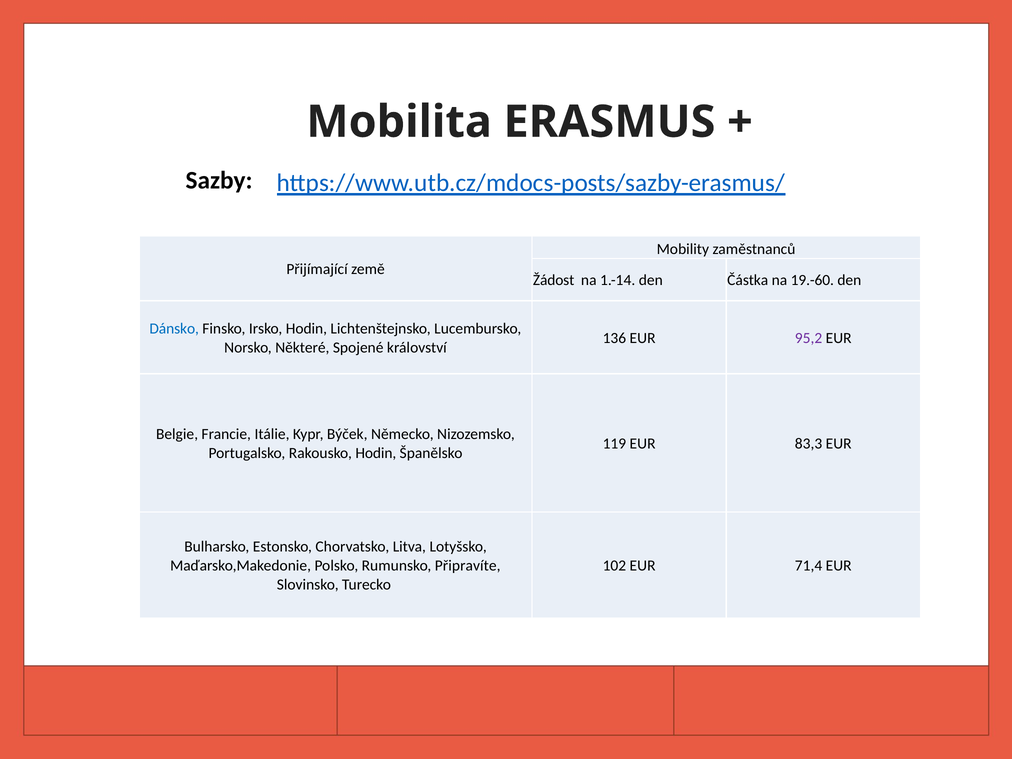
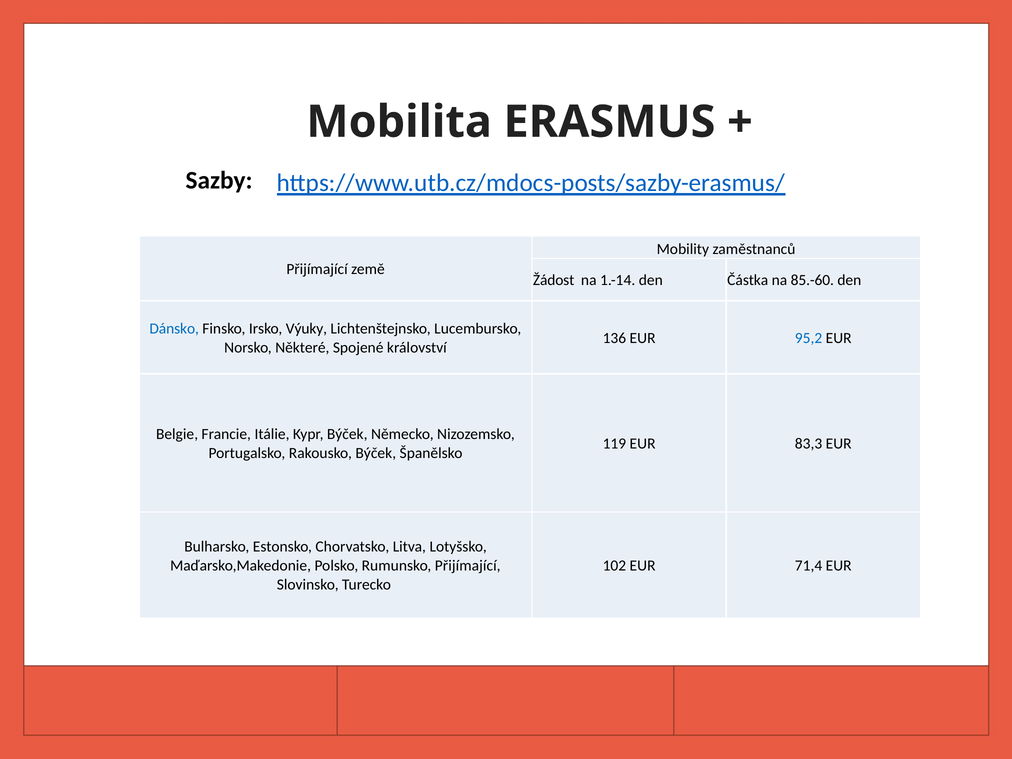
19.-60: 19.-60 -> 85.-60
Irsko Hodin: Hodin -> Výuky
95,2 colour: purple -> blue
Rakousko Hodin: Hodin -> Býček
Rumunsko Připravíte: Připravíte -> Přijímající
